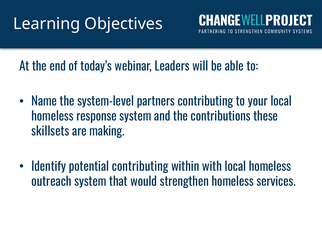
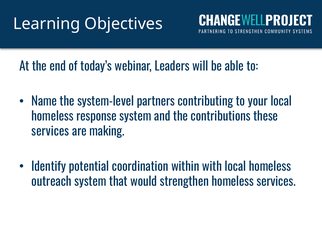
skillsets at (50, 131): skillsets -> services
potential contributing: contributing -> coordination
